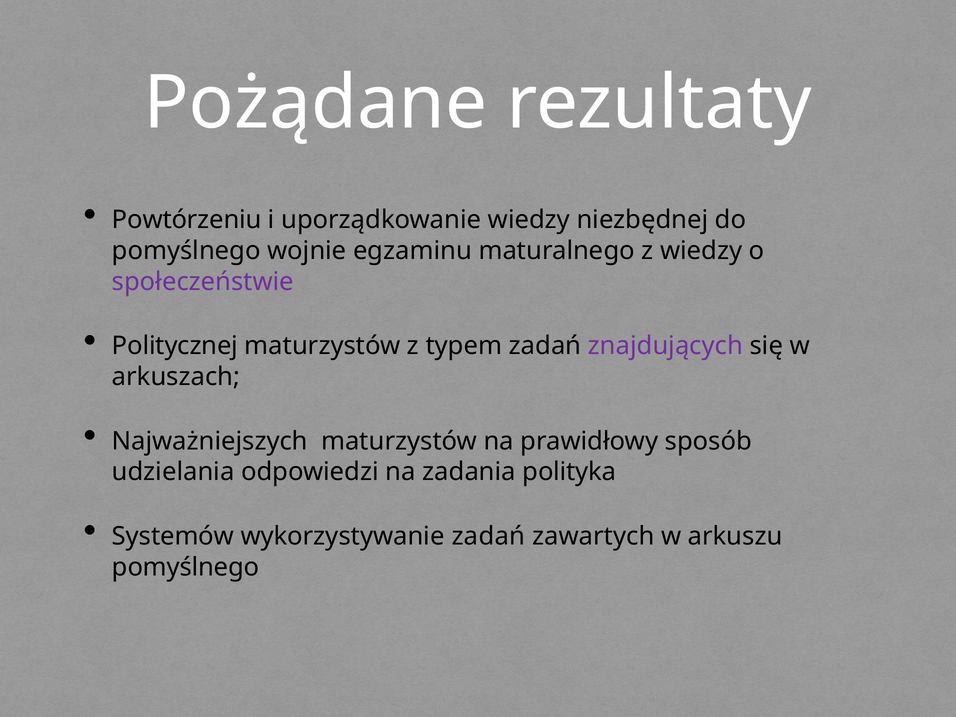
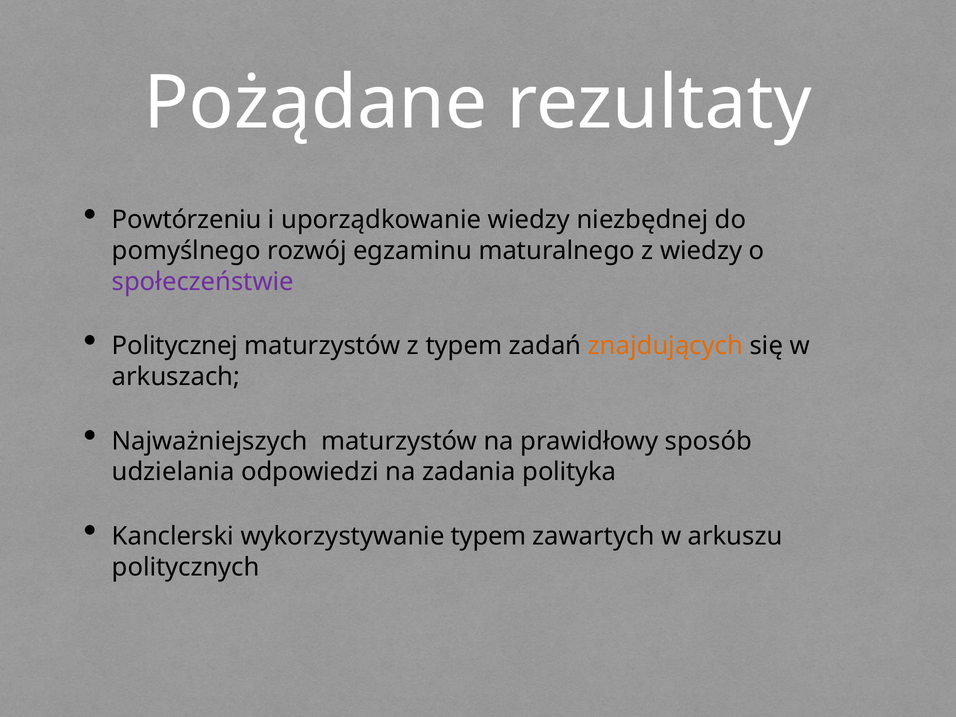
wojnie: wojnie -> rozwój
znajdujących colour: purple -> orange
Systemów: Systemów -> Kanclerski
wykorzystywanie zadań: zadań -> typem
pomyślnego at (186, 567): pomyślnego -> politycznych
